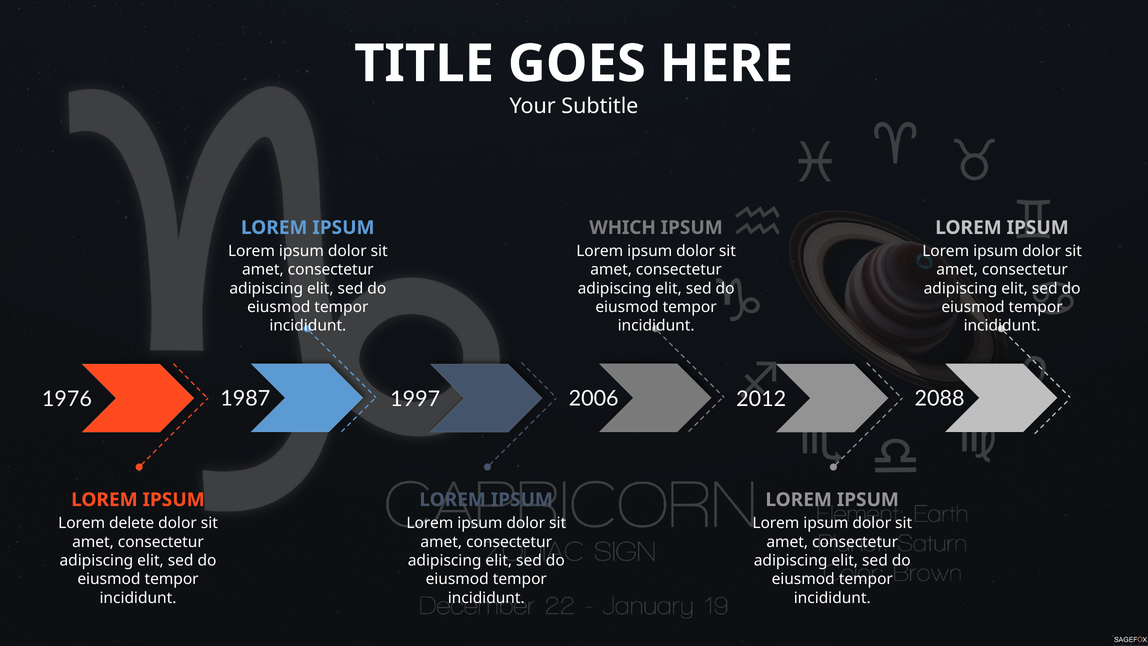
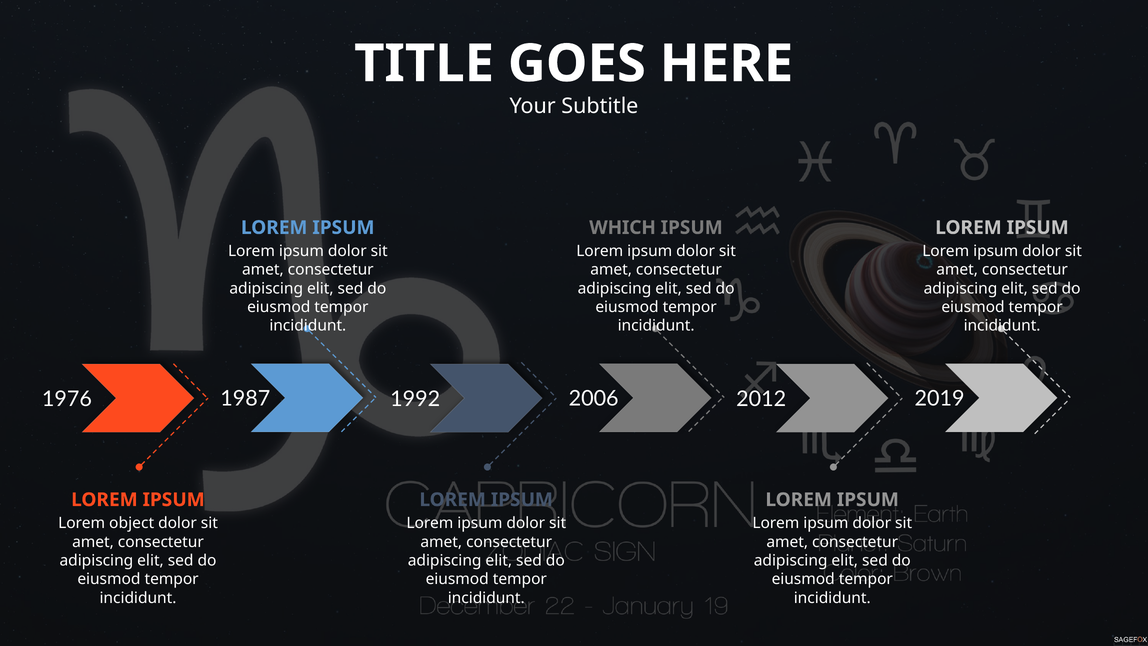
1997: 1997 -> 1992
2088: 2088 -> 2019
delete: delete -> object
